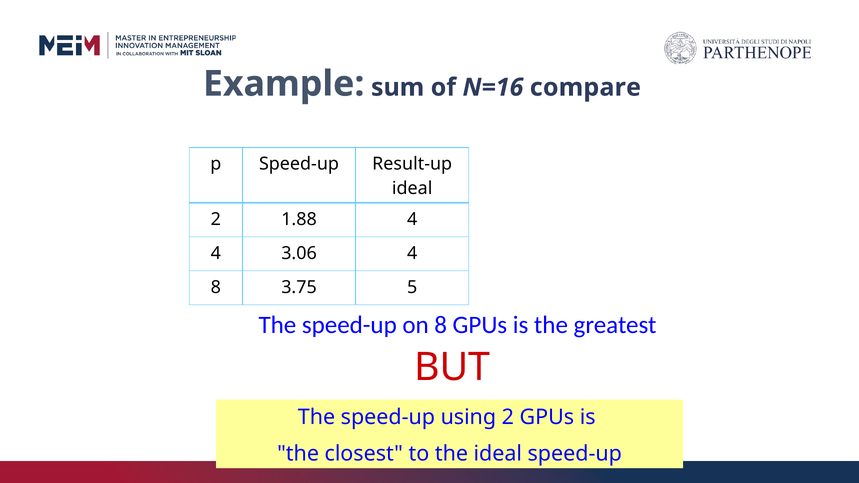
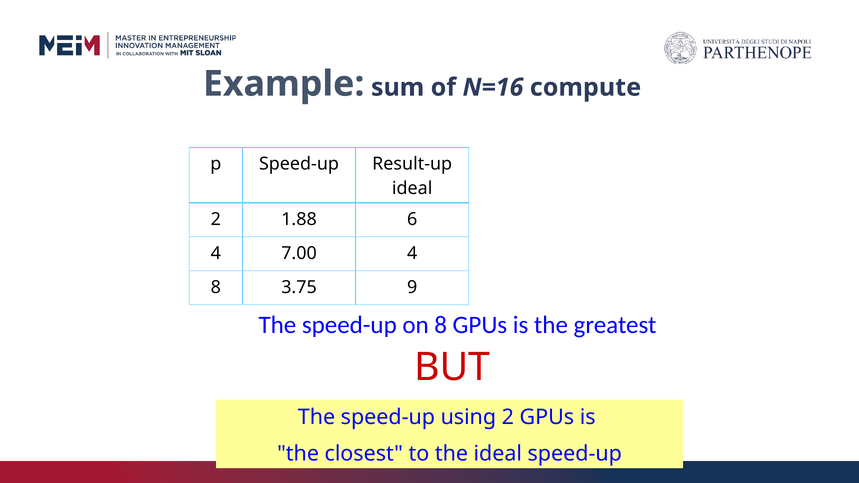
compare: compare -> compute
1.88 4: 4 -> 6
3.06: 3.06 -> 7.00
5: 5 -> 9
